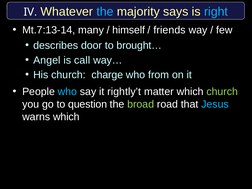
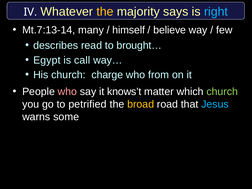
the at (105, 12) colour: light blue -> yellow
friends: friends -> believe
door: door -> read
Angel: Angel -> Egypt
who at (67, 92) colour: light blue -> pink
rightly’t: rightly’t -> knows’t
question: question -> petrified
broad colour: light green -> yellow
warns which: which -> some
